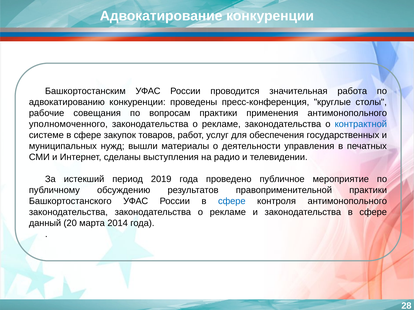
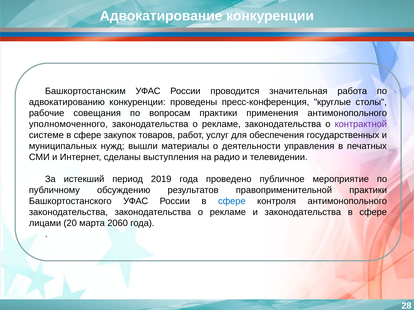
контрактной colour: blue -> purple
данный: данный -> лицами
2014: 2014 -> 2060
